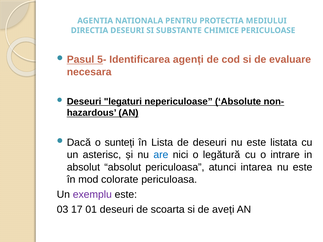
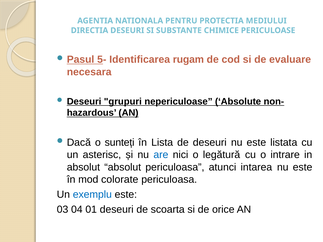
agenți: agenți -> rugam
legaturi: legaturi -> grupuri
exemplu colour: purple -> blue
17: 17 -> 04
aveți: aveți -> orice
